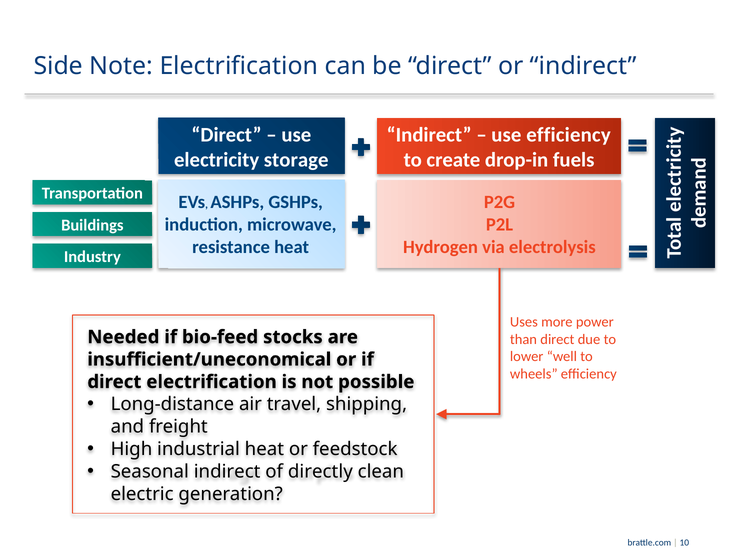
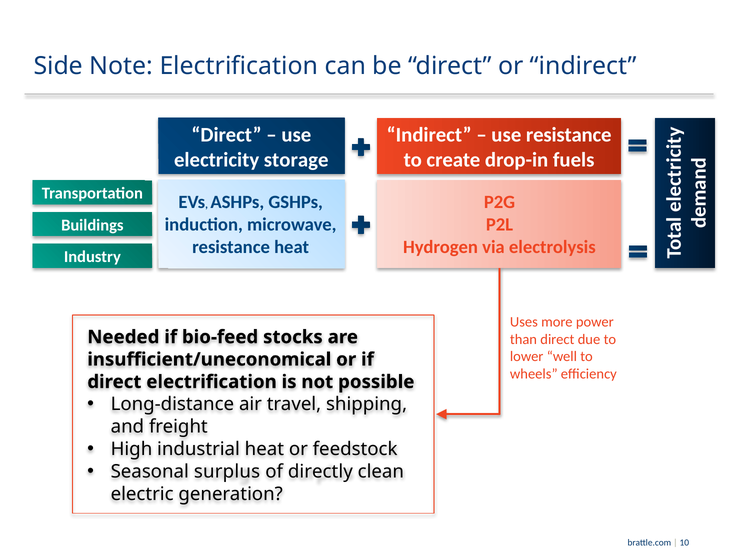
use efficiency: efficiency -> resistance
Seasonal indirect: indirect -> surplus
